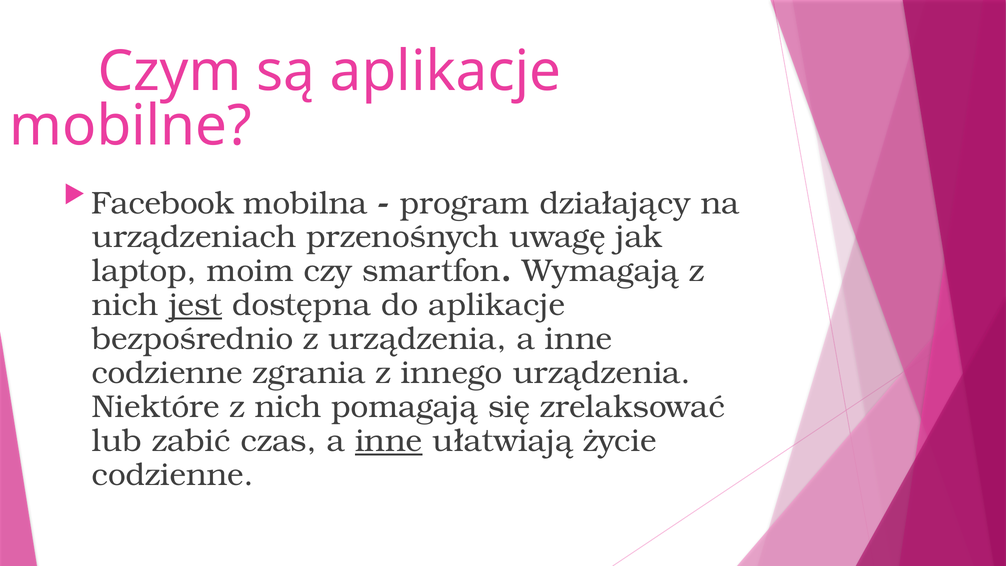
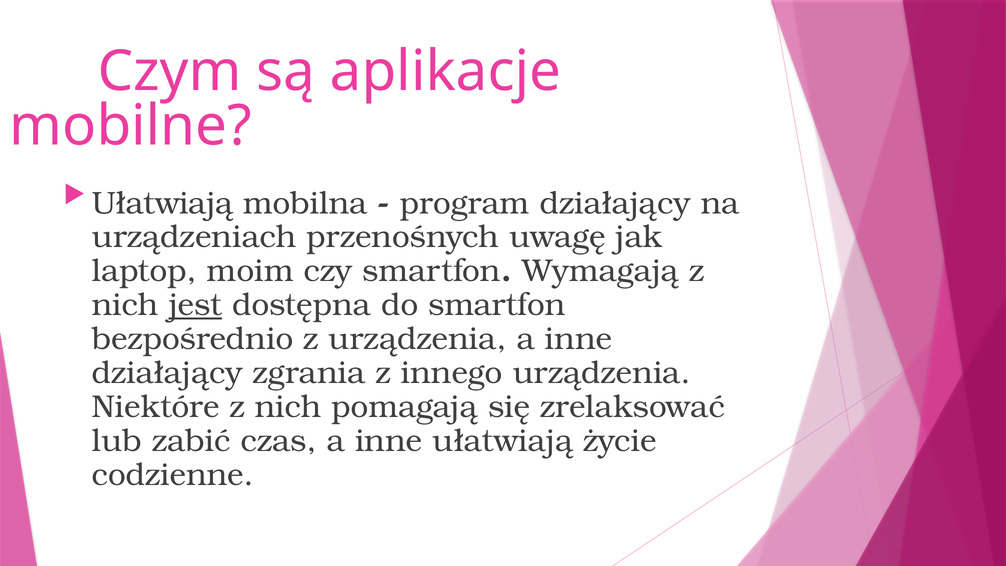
Facebook at (163, 203): Facebook -> Ułatwiają
do aplikacje: aplikacje -> smartfon
codzienne at (167, 373): codzienne -> działający
inne at (389, 441) underline: present -> none
